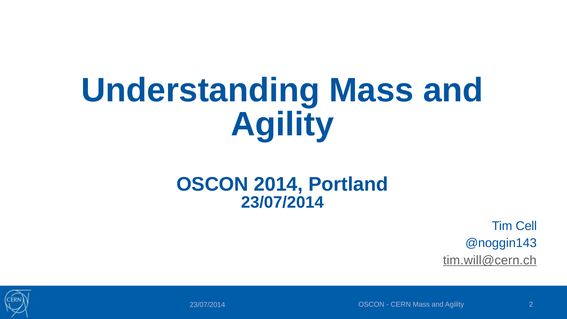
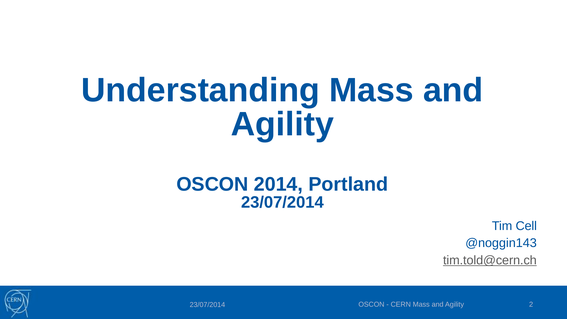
tim.will@cern.ch: tim.will@cern.ch -> tim.told@cern.ch
